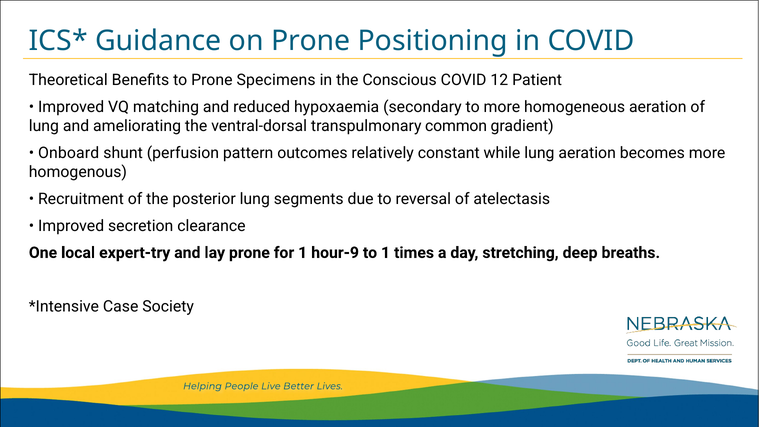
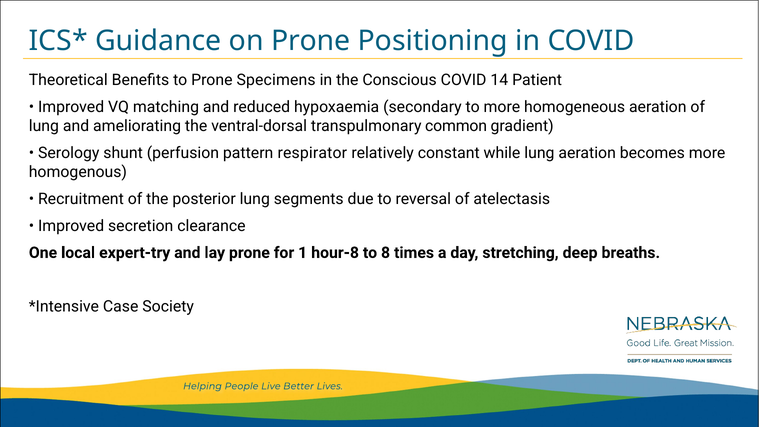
12: 12 -> 14
Onboard: Onboard -> Serology
outcomes: outcomes -> respirator
hour-9: hour-9 -> hour-8
to 1: 1 -> 8
